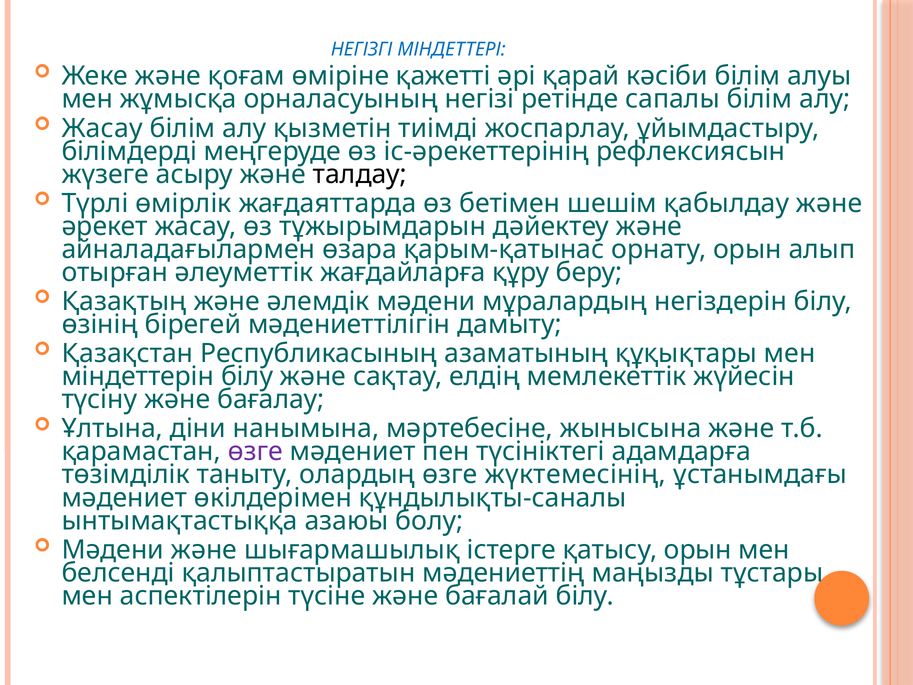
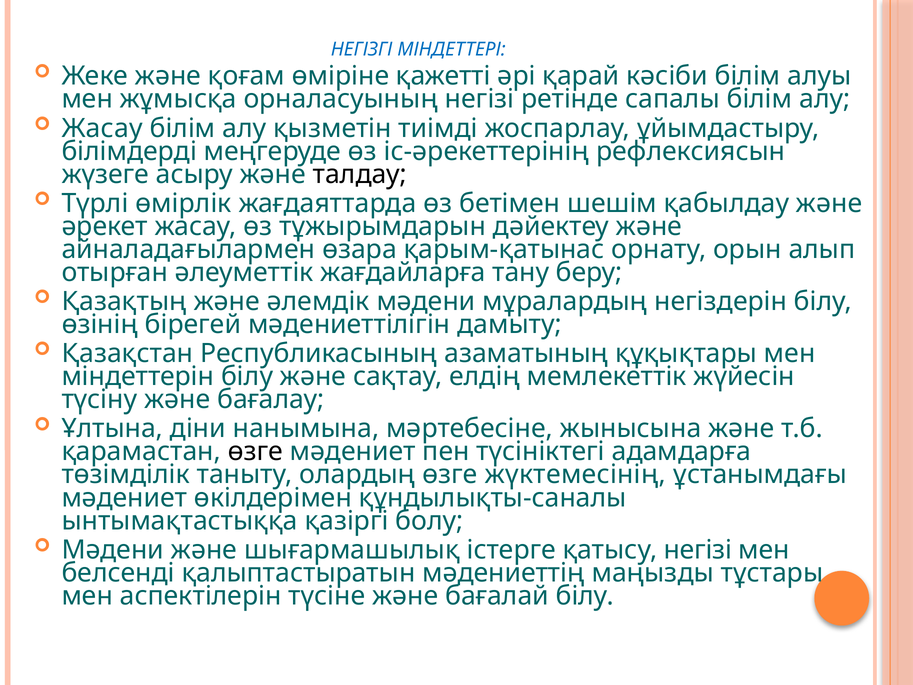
құру: құру -> тану
өзге at (255, 452) colour: purple -> black
азаюы: азаюы -> қазіргі
қатысу орын: орын -> негізі
